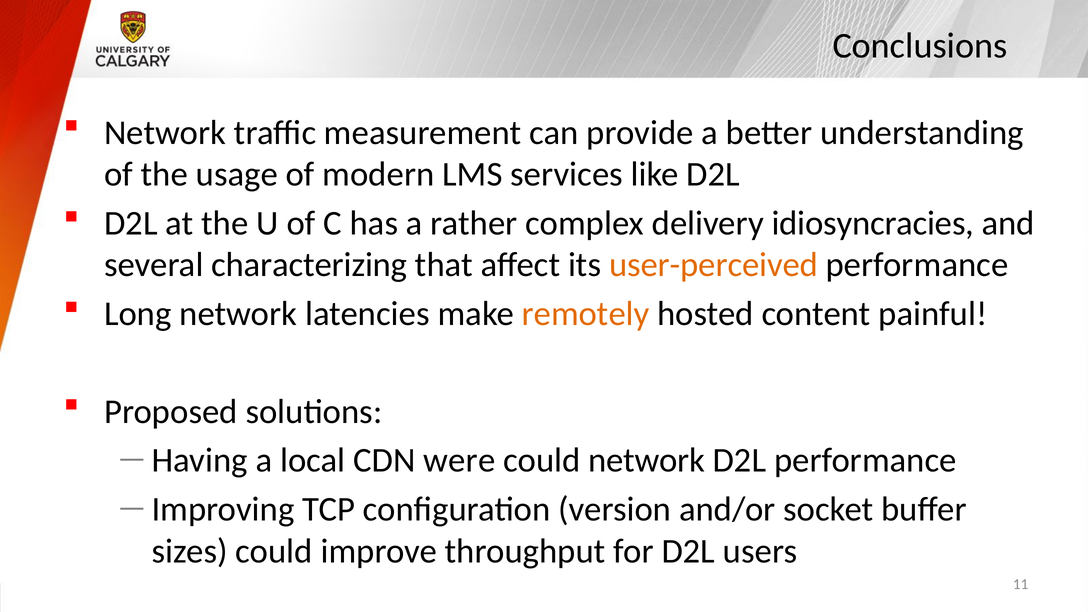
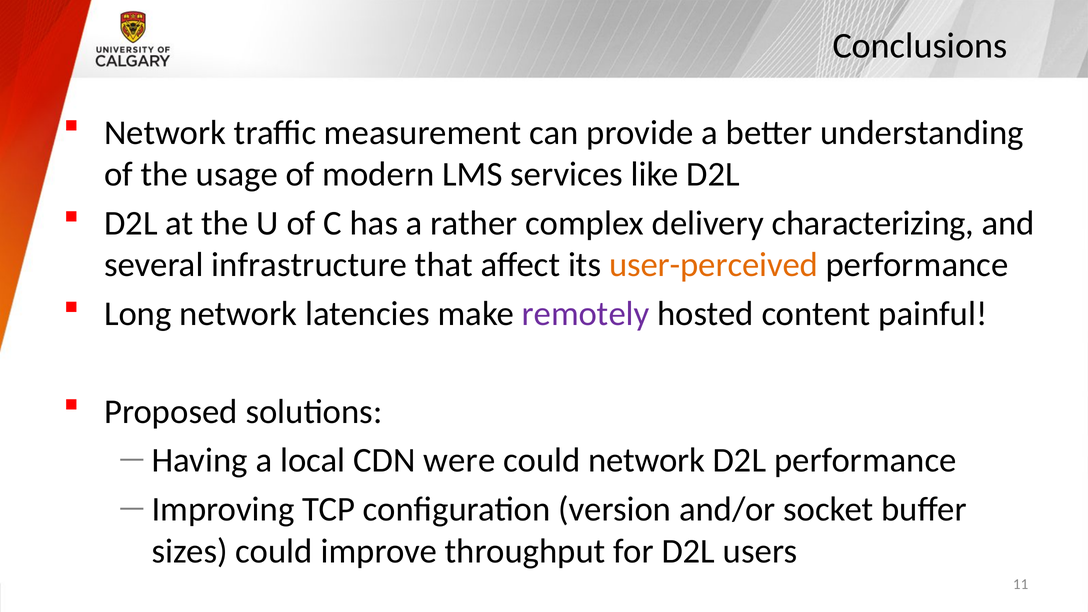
idiosyncracies: idiosyncracies -> characterizing
characterizing: characterizing -> infrastructure
remotely colour: orange -> purple
